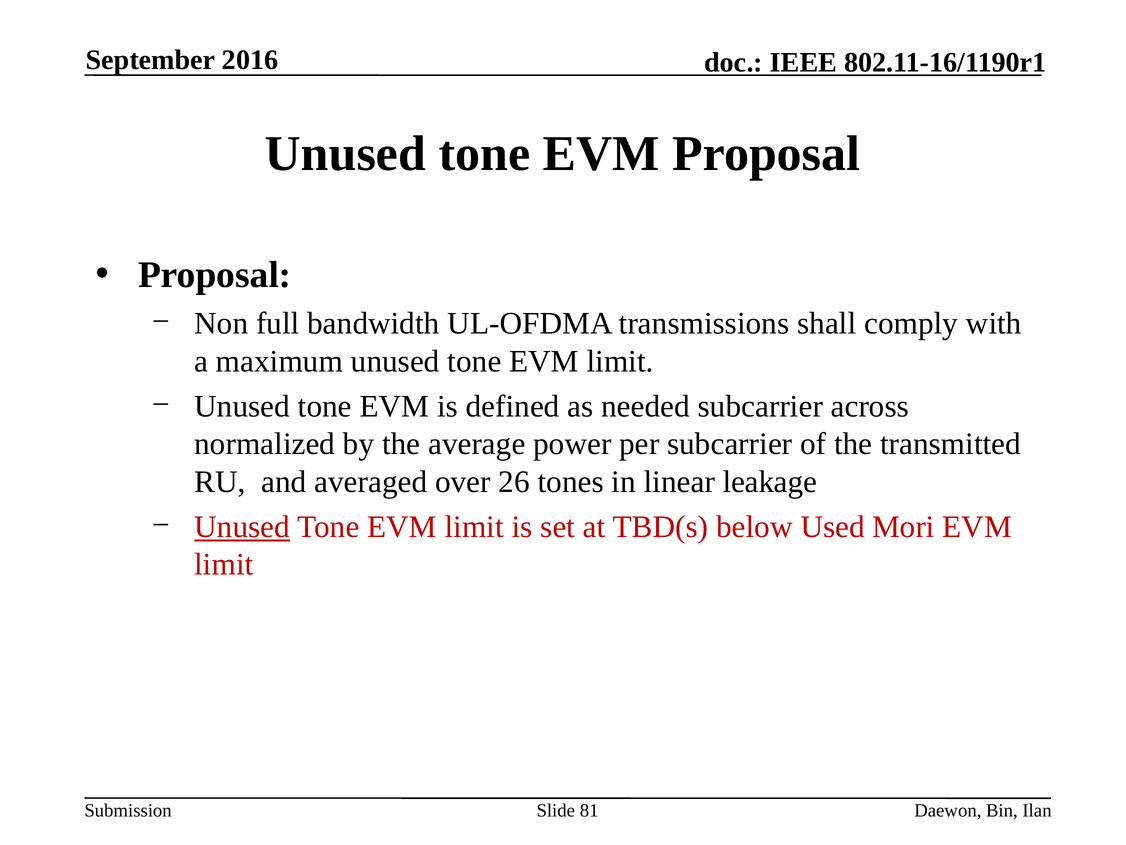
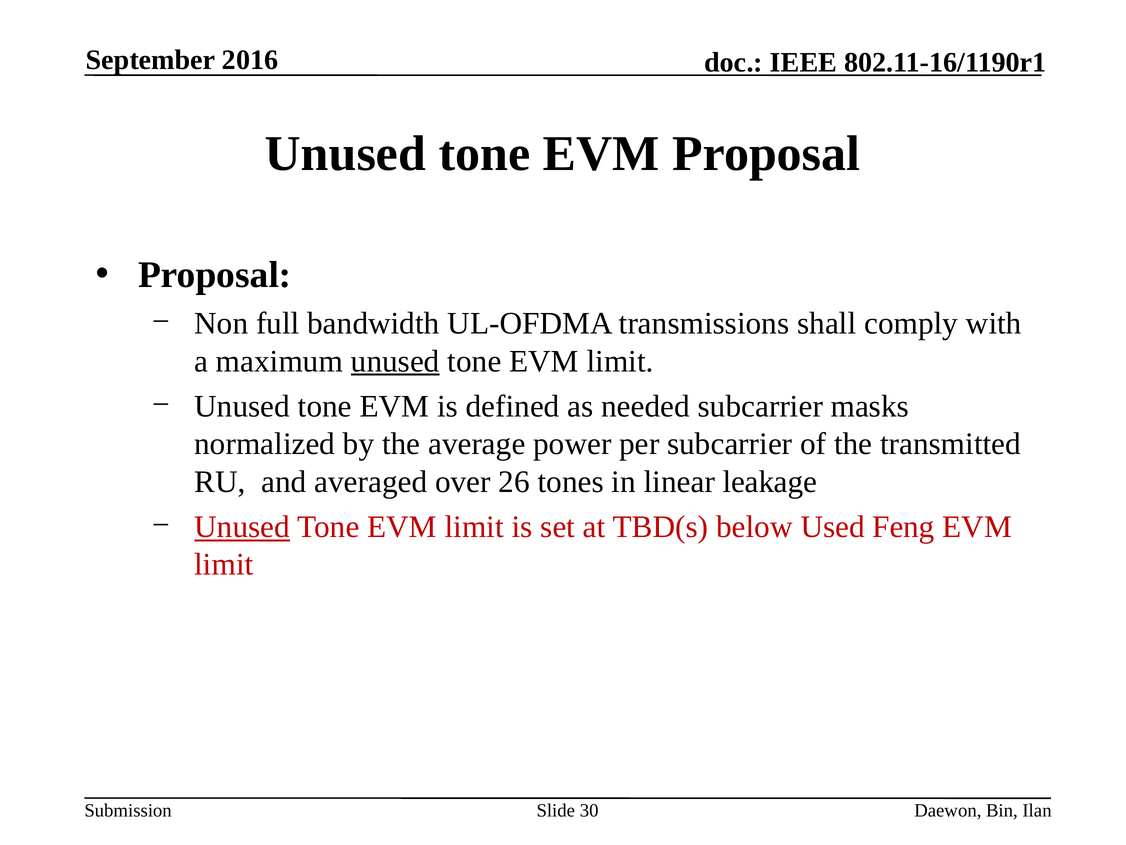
unused at (395, 361) underline: none -> present
across: across -> masks
Mori: Mori -> Feng
81: 81 -> 30
